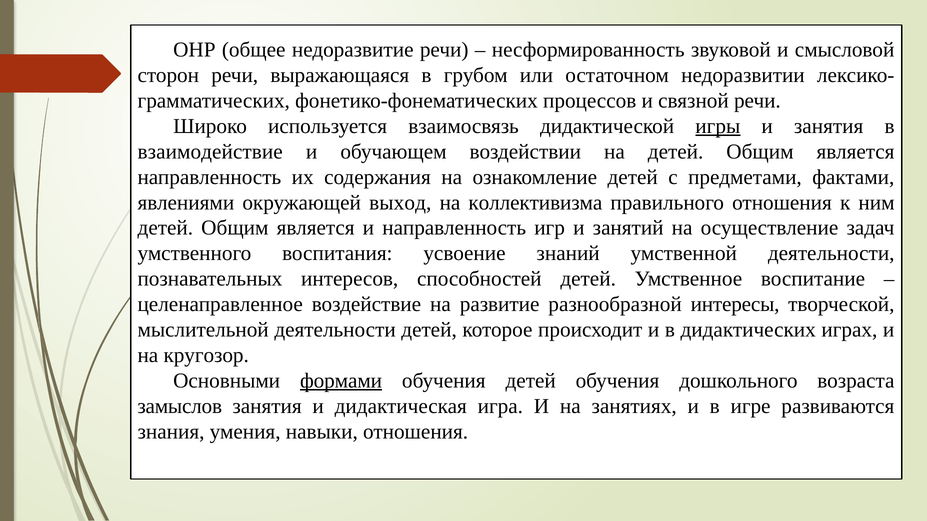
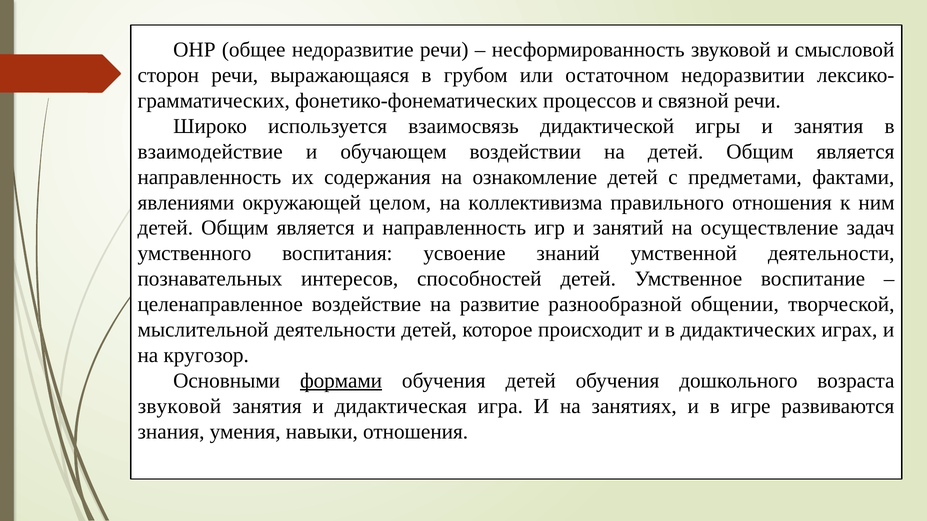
игры underline: present -> none
выход: выход -> целом
интересы: интересы -> общении
замыслов at (180, 407): замыслов -> звуковой
